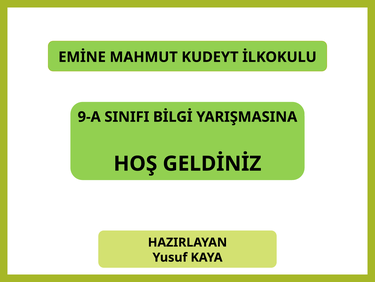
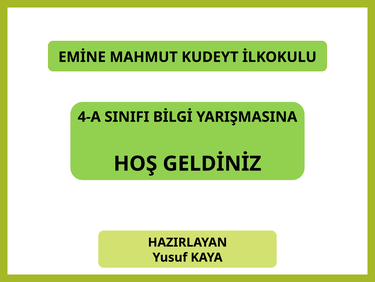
9-A: 9-A -> 4-A
